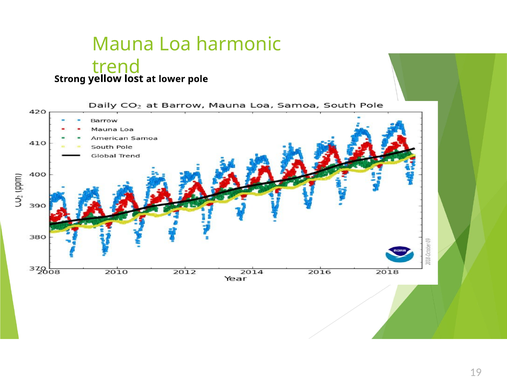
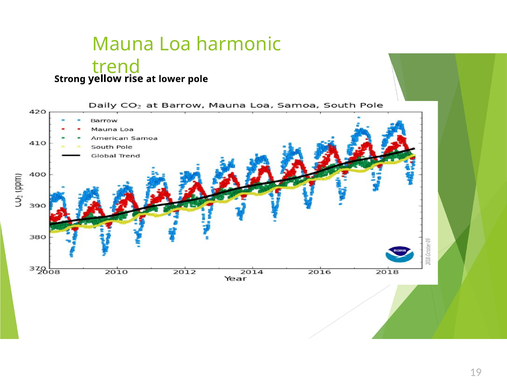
lost: lost -> rise
